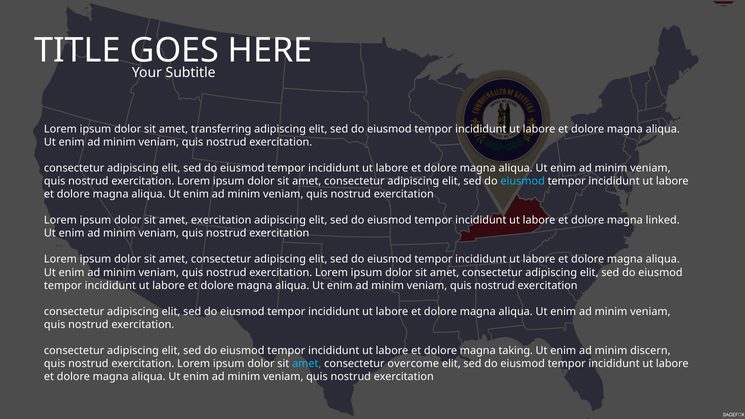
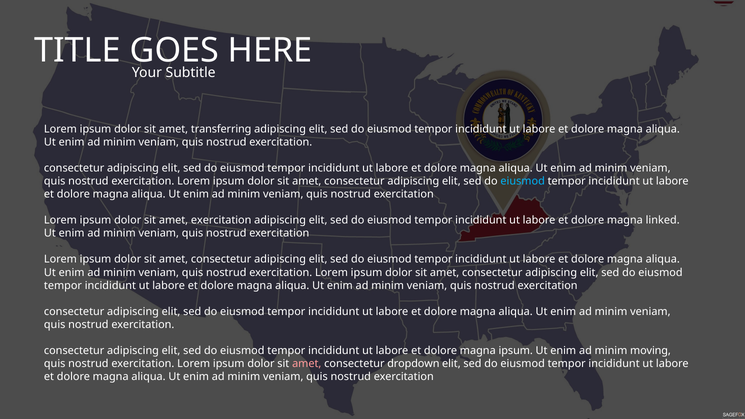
magna taking: taking -> ipsum
discern: discern -> moving
amet at (307, 364) colour: light blue -> pink
overcome: overcome -> dropdown
